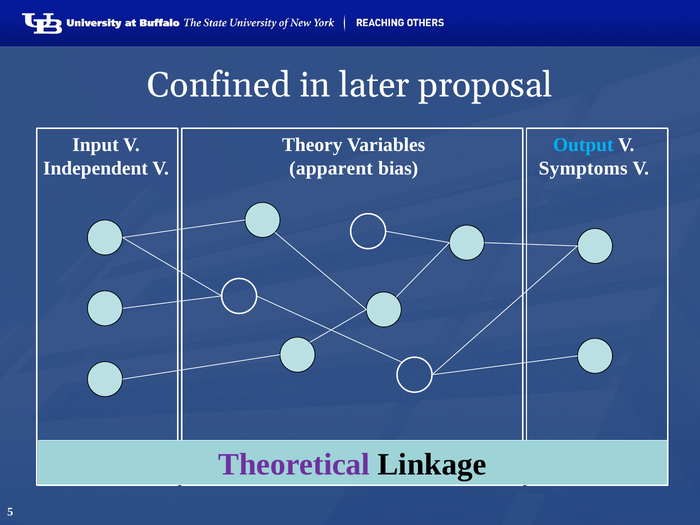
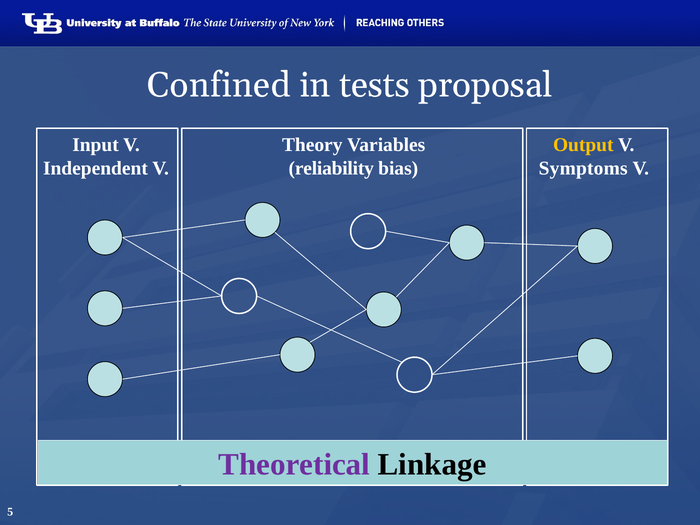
later: later -> tests
Output colour: light blue -> yellow
apparent: apparent -> reliability
